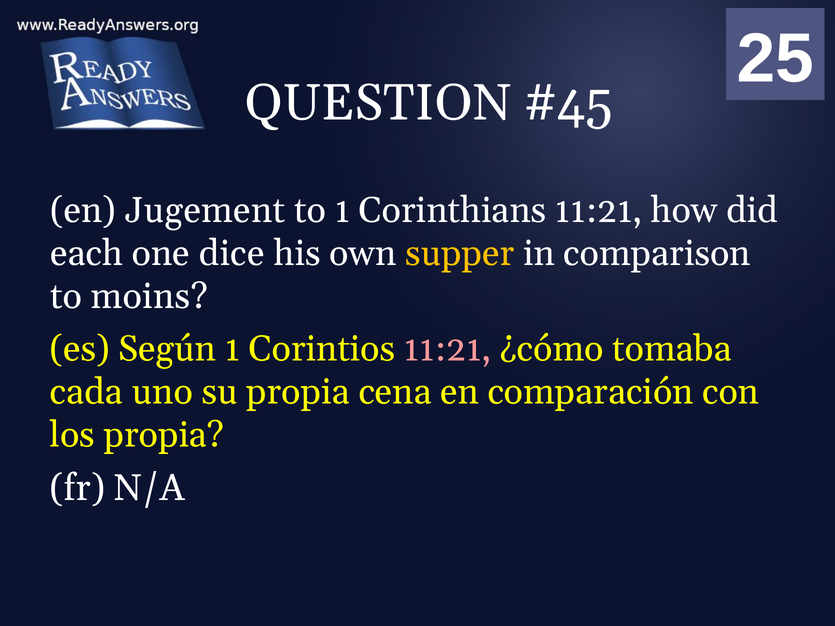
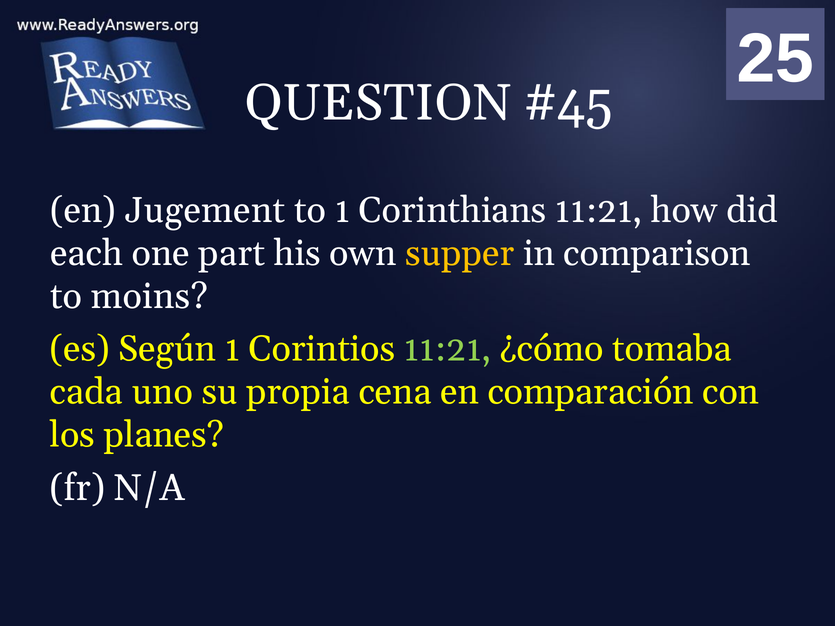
dice: dice -> part
11:21 at (448, 349) colour: pink -> light green
los propia: propia -> planes
